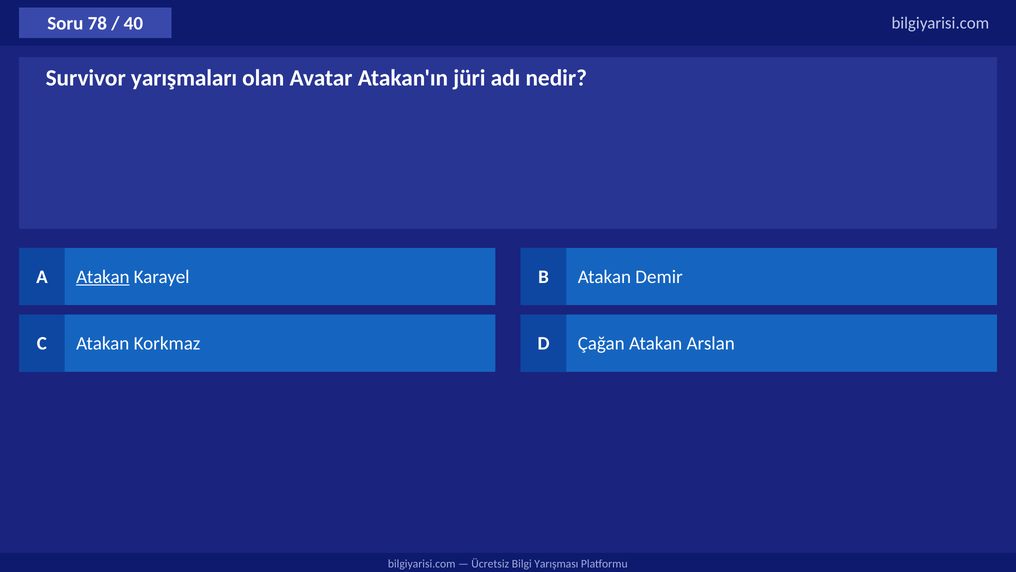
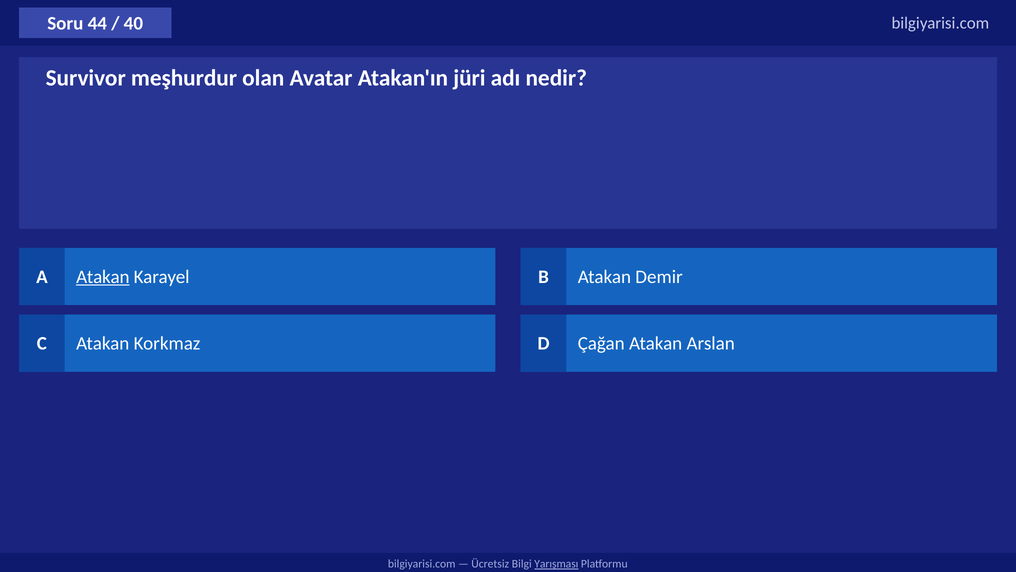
78: 78 -> 44
yarışmaları: yarışmaları -> meşhurdur
Yarışması underline: none -> present
